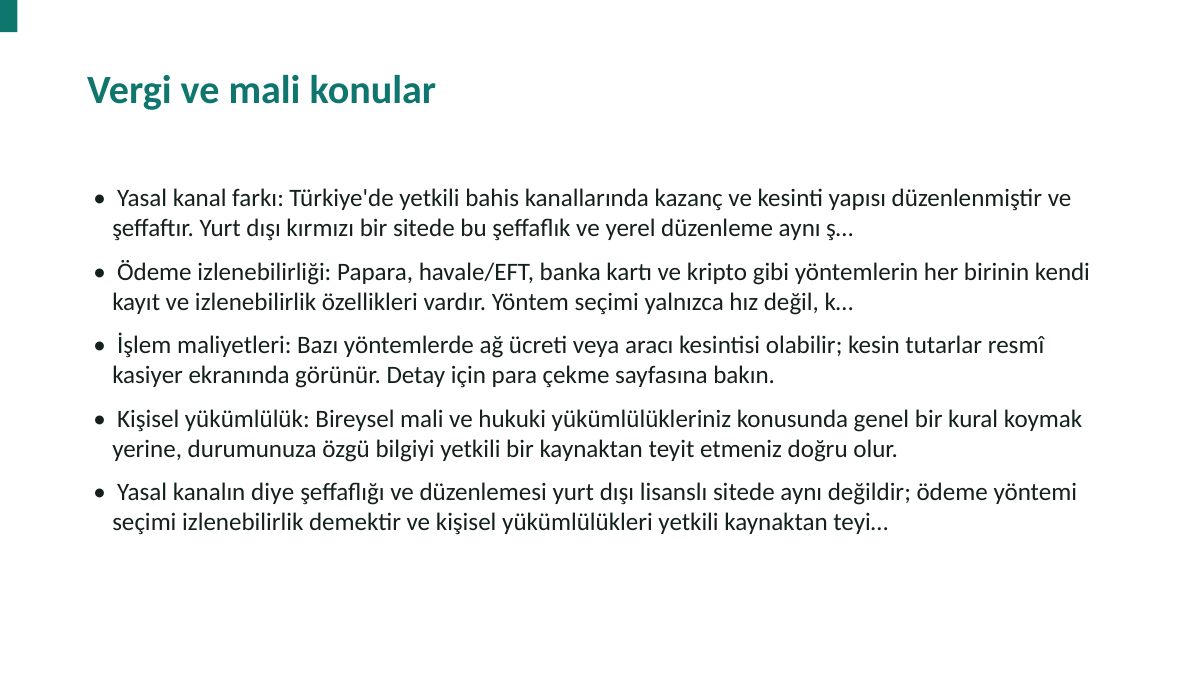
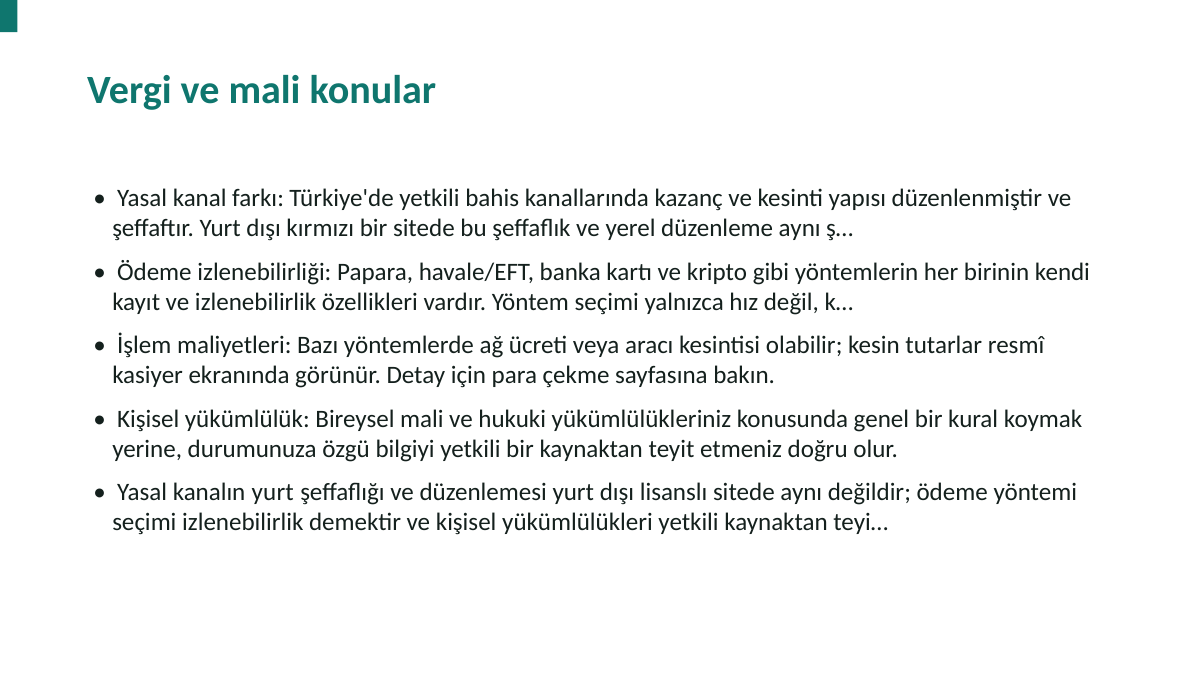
kanalın diye: diye -> yurt
